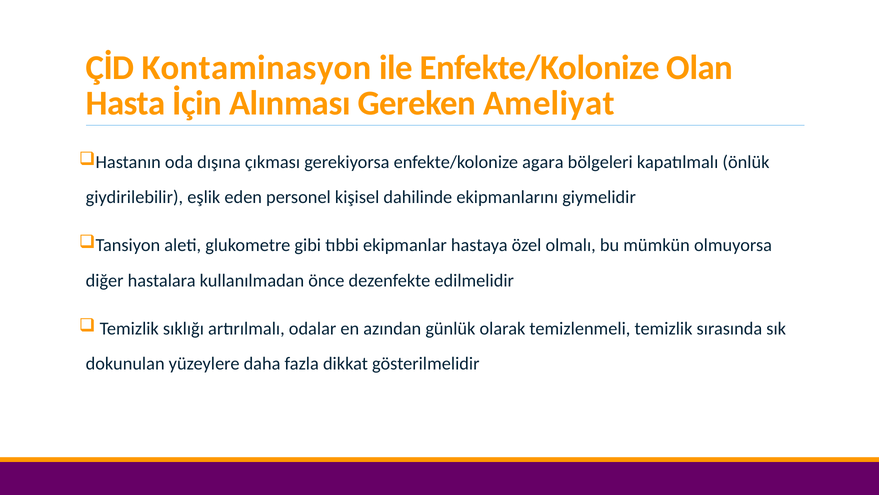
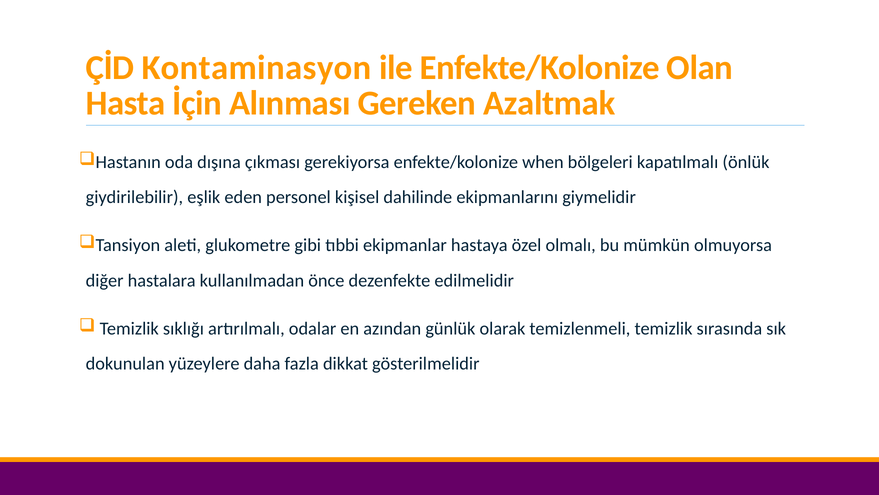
Ameliyat: Ameliyat -> Azaltmak
agara: agara -> when
